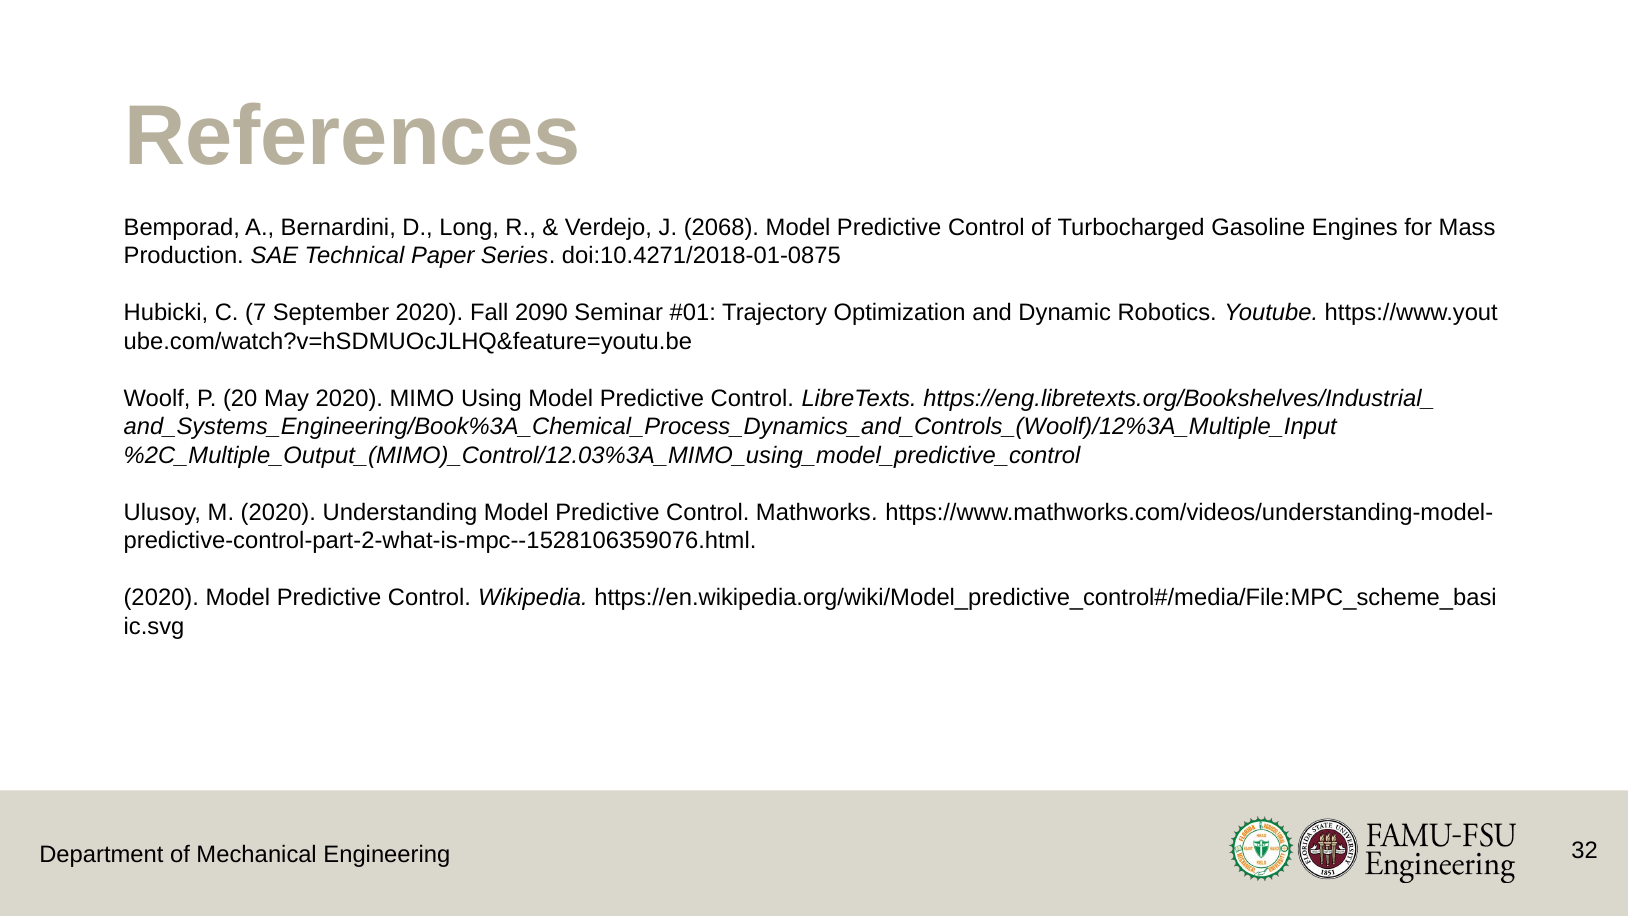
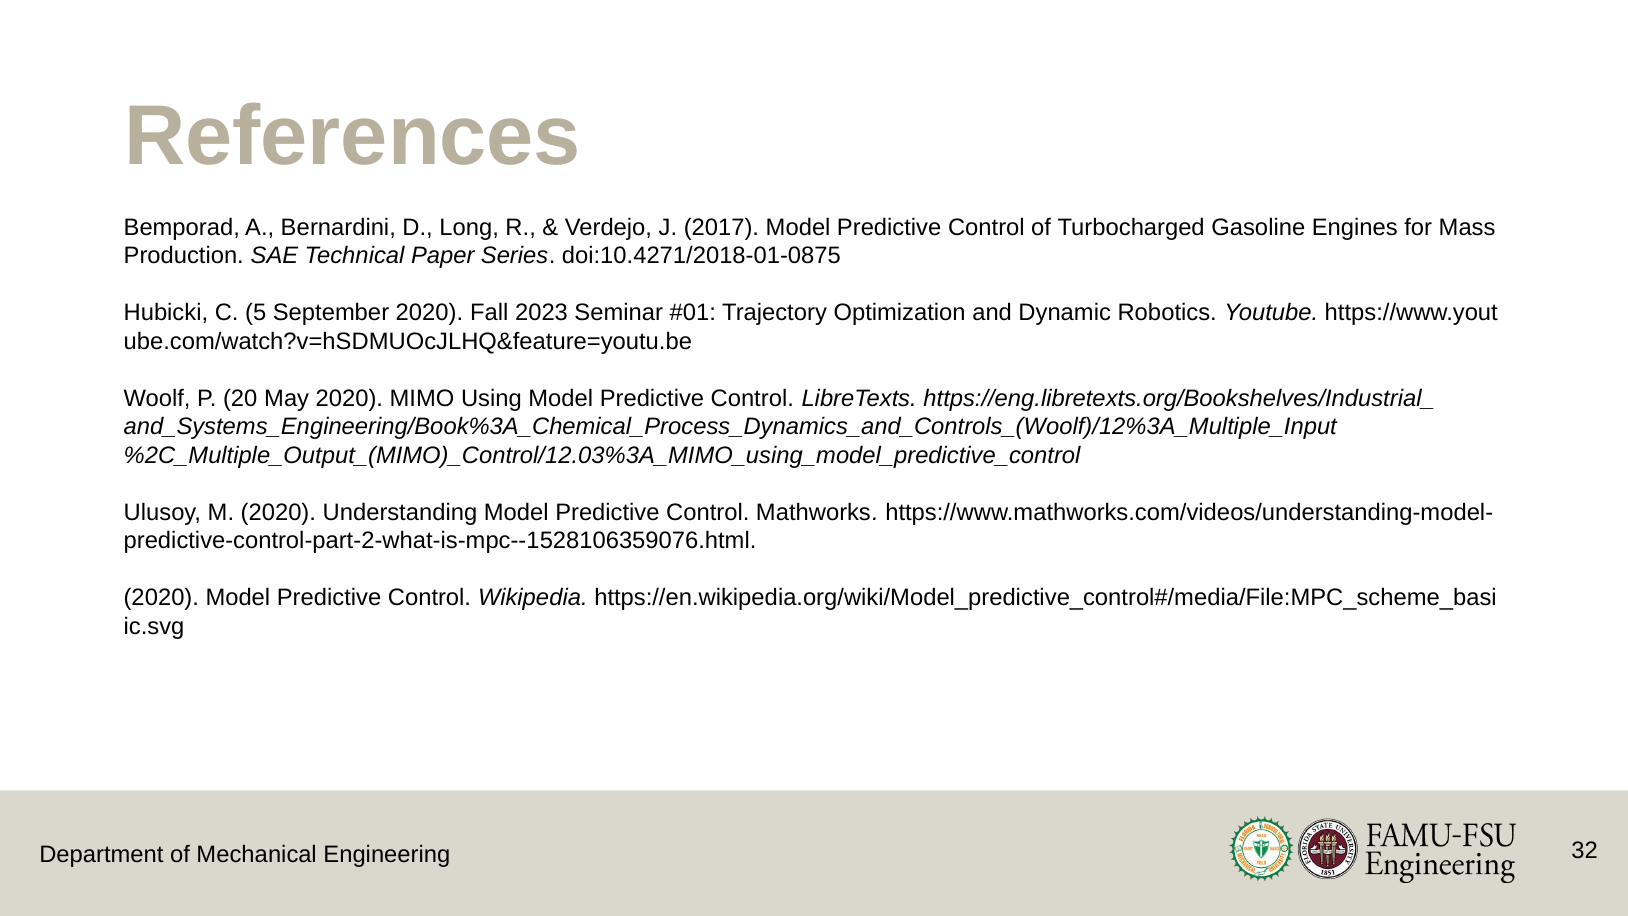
2068: 2068 -> 2017
7: 7 -> 5
2090: 2090 -> 2023
